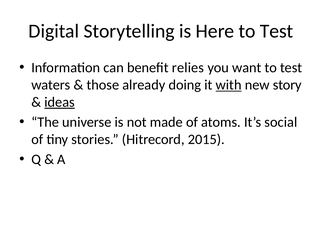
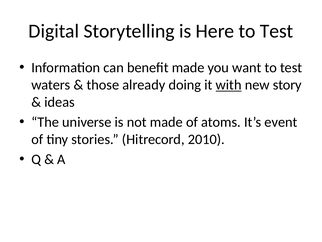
benefit relies: relies -> made
ideas underline: present -> none
social: social -> event
2015: 2015 -> 2010
